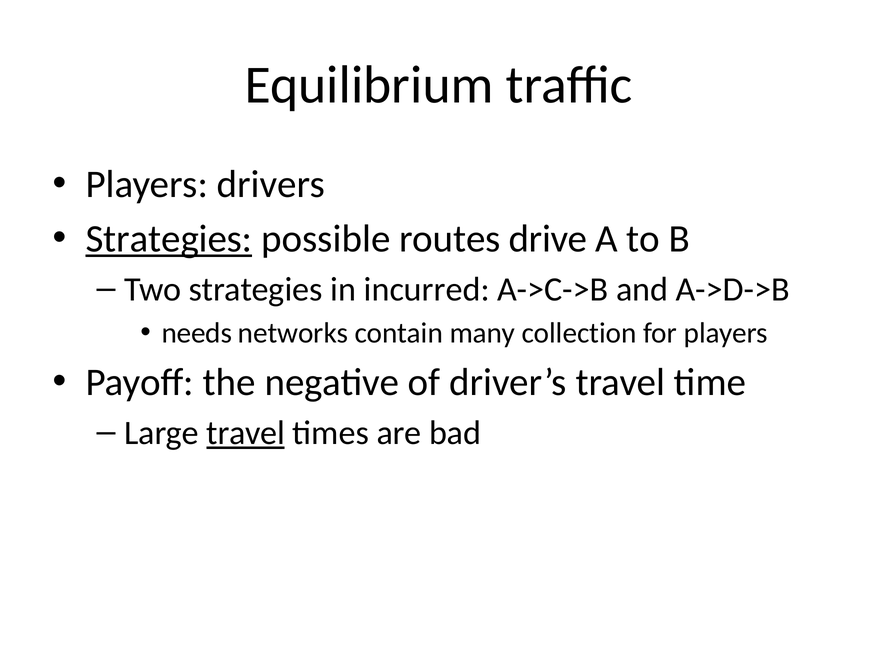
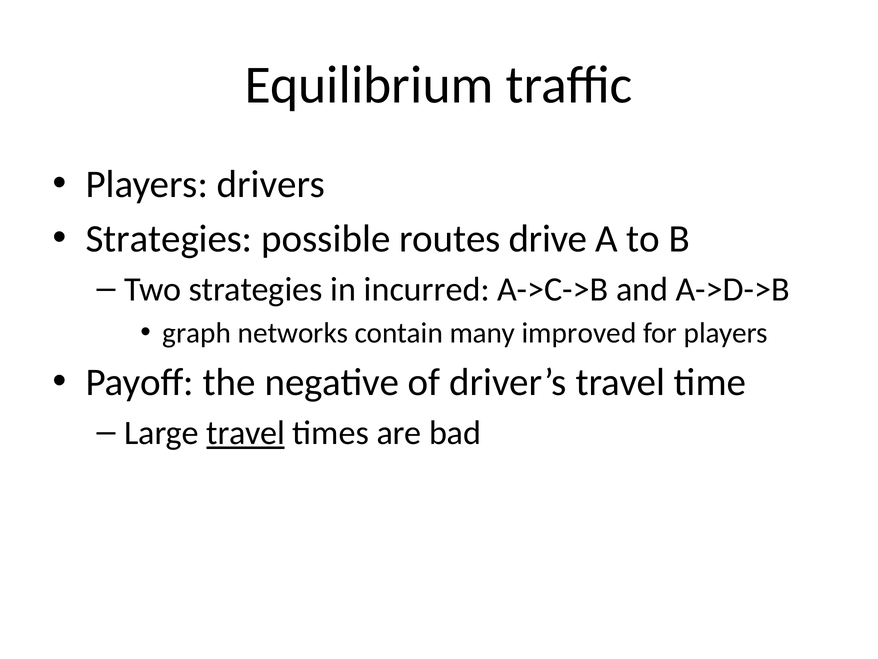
Strategies at (169, 239) underline: present -> none
needs: needs -> graph
collection: collection -> improved
